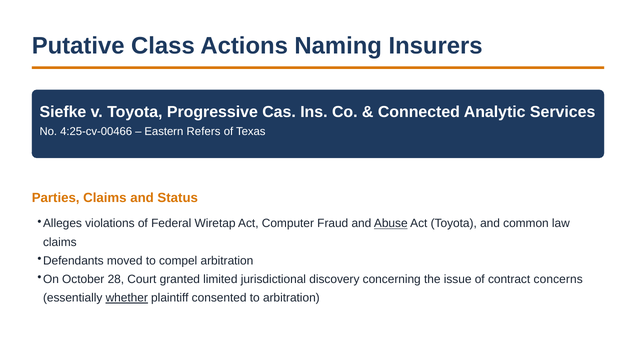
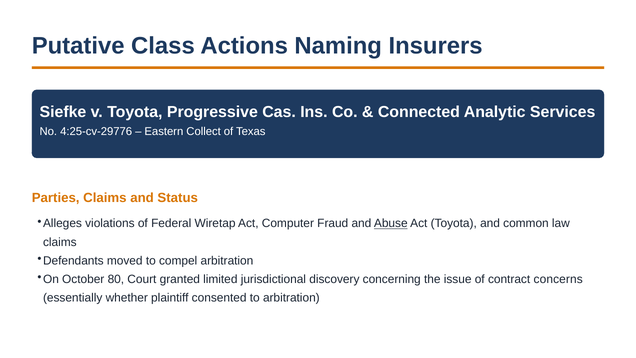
4:25-cv-00466: 4:25-cv-00466 -> 4:25-cv-29776
Refers: Refers -> Collect
28: 28 -> 80
whether underline: present -> none
